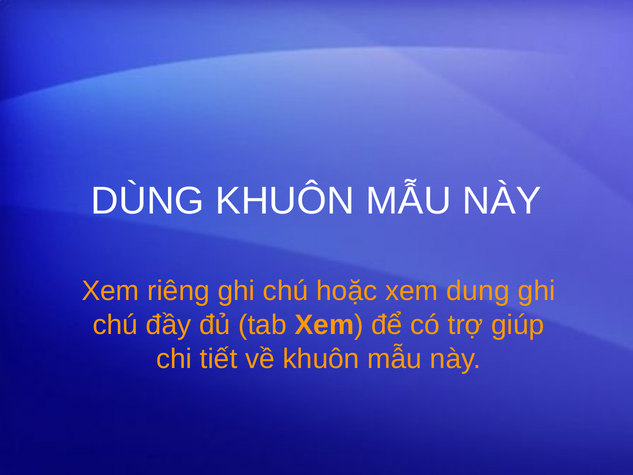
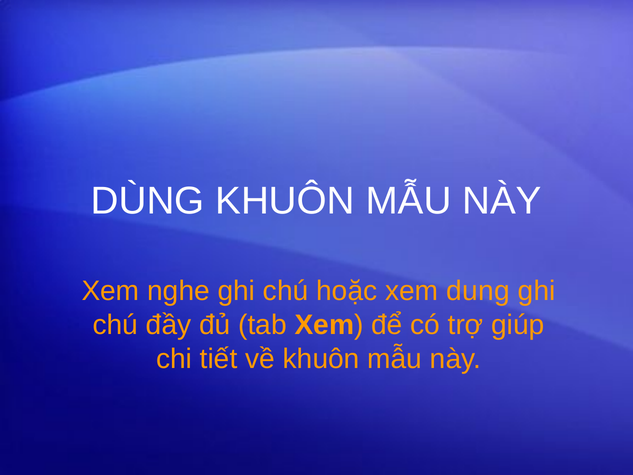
riêng: riêng -> nghe
